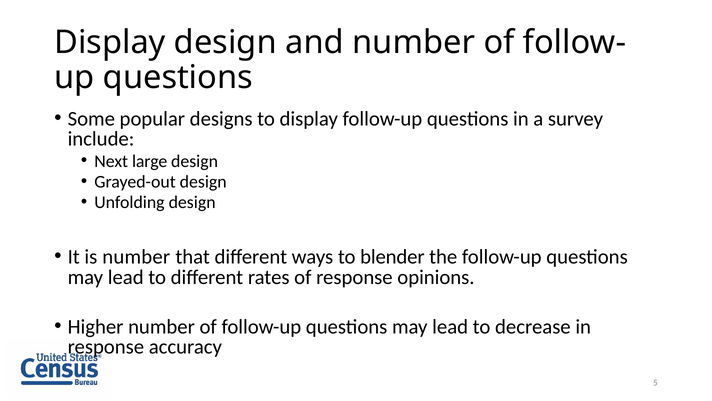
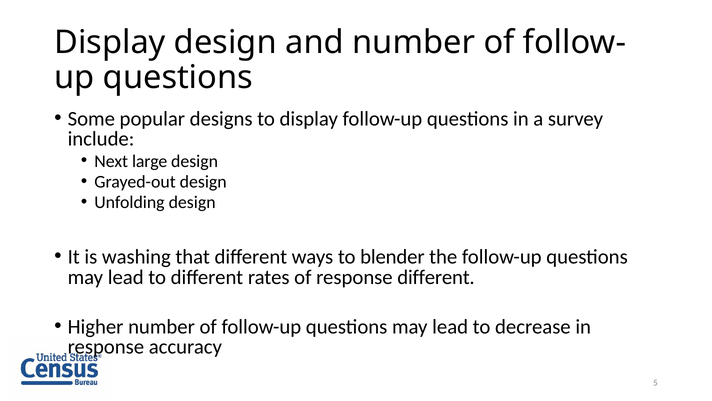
is number: number -> washing
response opinions: opinions -> different
